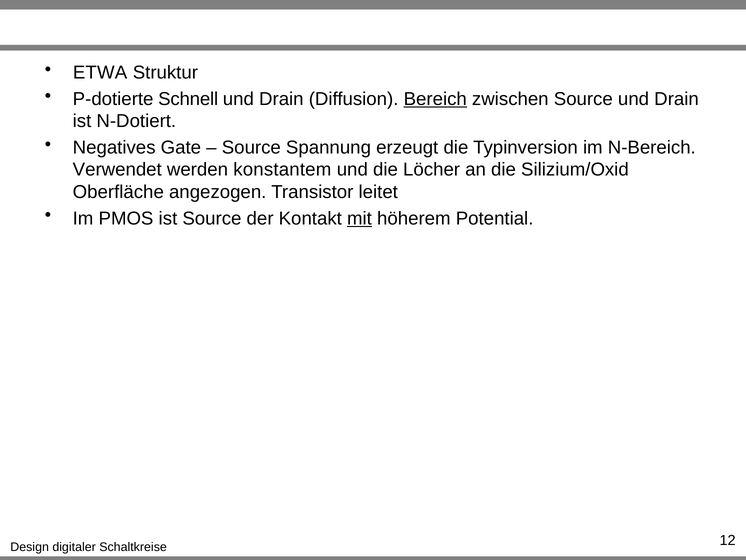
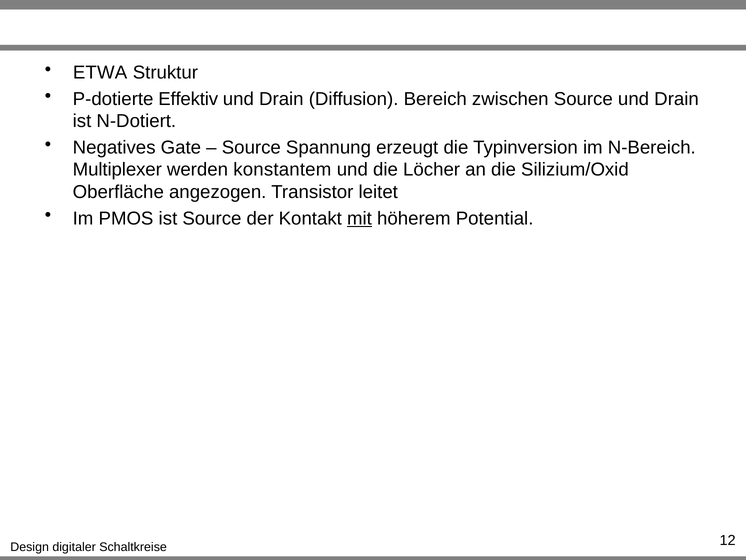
Schnell: Schnell -> Effektiv
Bereich underline: present -> none
Verwendet: Verwendet -> Multiplexer
